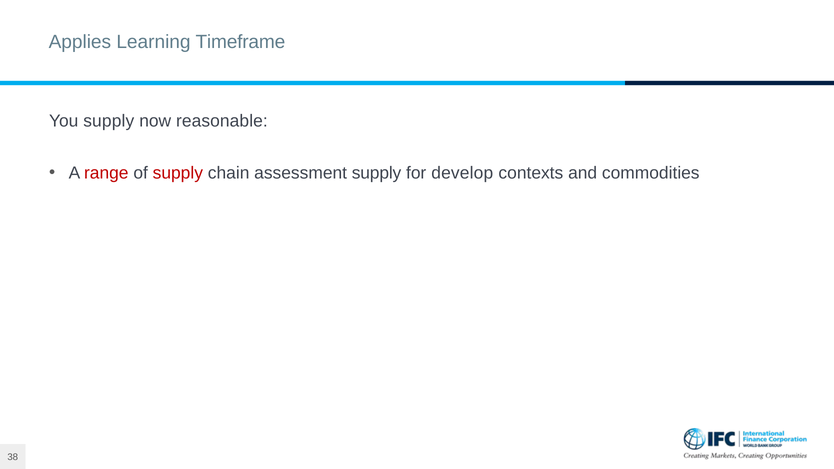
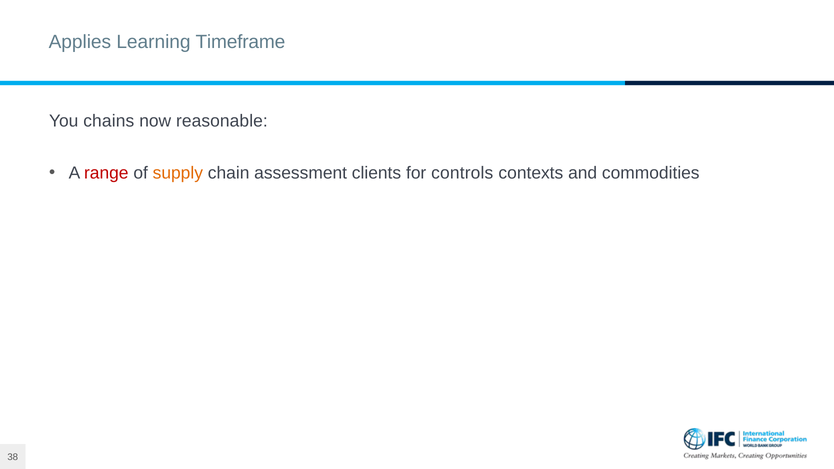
You supply: supply -> chains
supply at (178, 173) colour: red -> orange
assessment supply: supply -> clients
develop: develop -> controls
